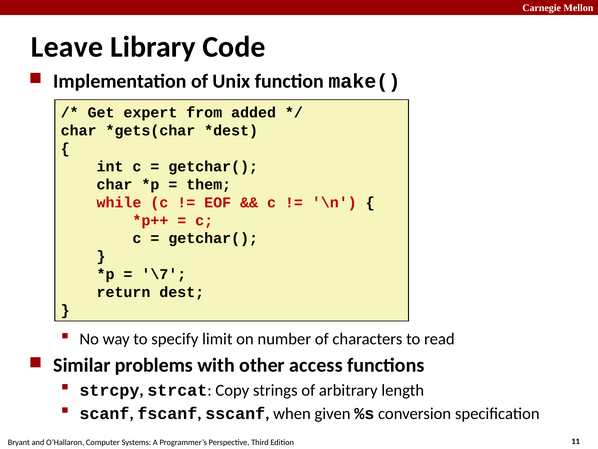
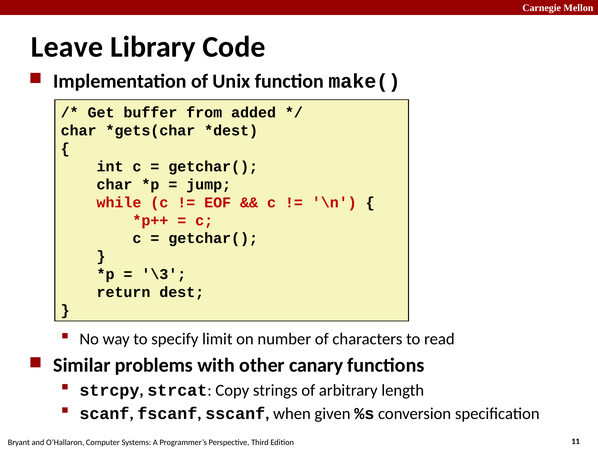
expert: expert -> buffer
them: them -> jump
\7: \7 -> \3
access: access -> canary
